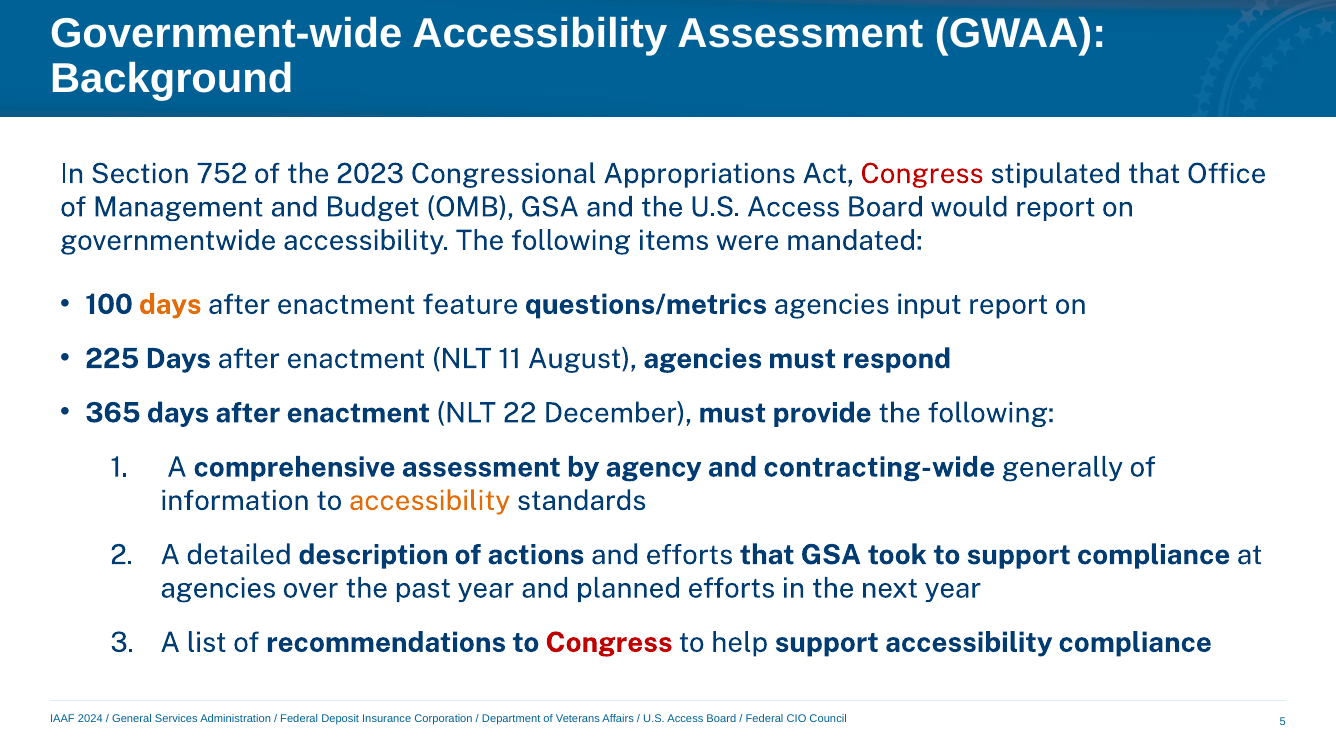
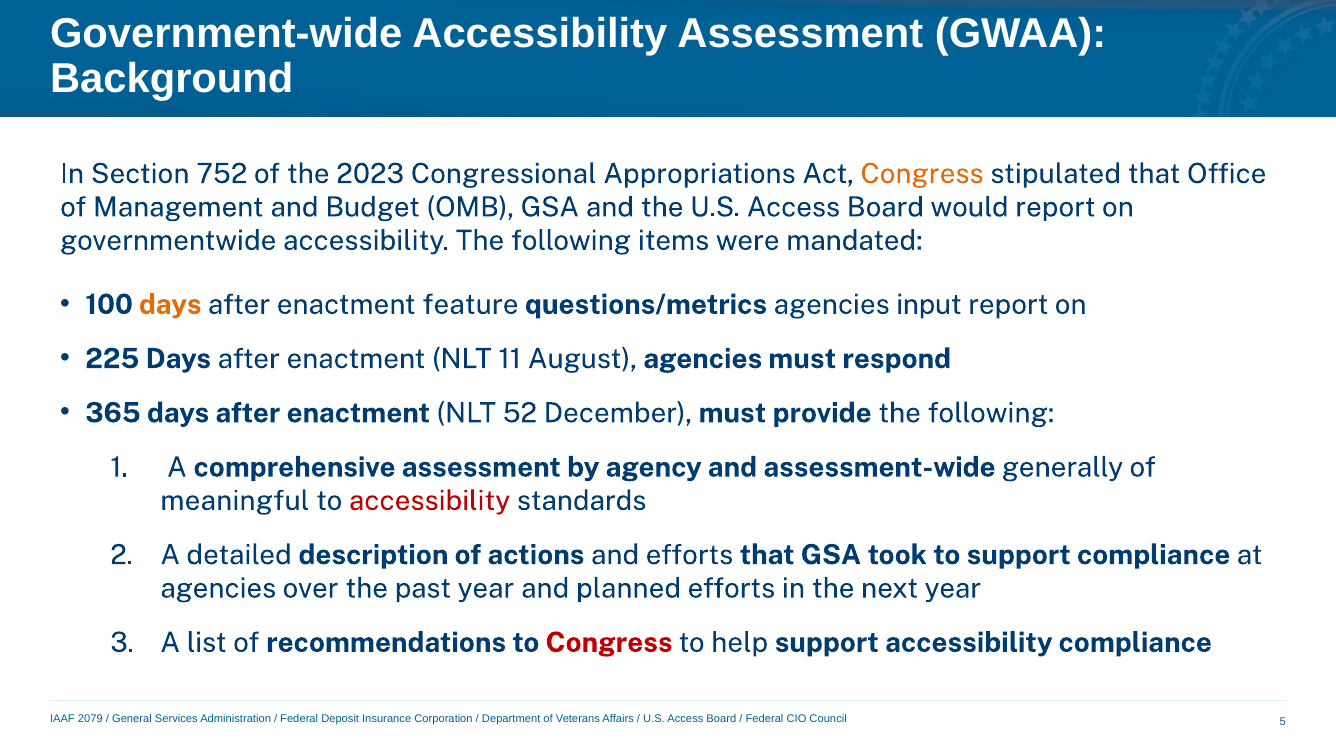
Congress at (922, 174) colour: red -> orange
22: 22 -> 52
contracting-wide: contracting-wide -> assessment-wide
information: information -> meaningful
accessibility at (430, 501) colour: orange -> red
2024: 2024 -> 2079
